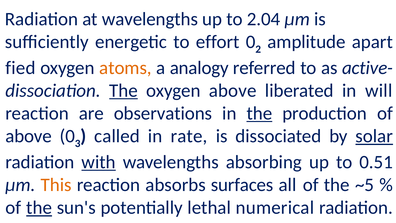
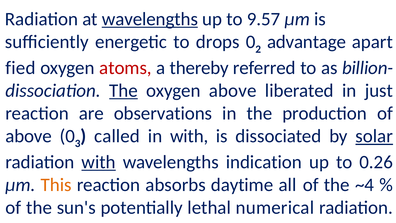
wavelengths at (150, 19) underline: none -> present
2.04: 2.04 -> 9.57
effort: effort -> drops
amplitude: amplitude -> advantage
atoms colour: orange -> red
analogy: analogy -> thereby
active-: active- -> billion-
will: will -> just
the at (259, 113) underline: present -> none
in rate: rate -> with
absorbing: absorbing -> indication
0.51: 0.51 -> 0.26
surfaces: surfaces -> daytime
~5: ~5 -> ~4
the at (39, 207) underline: present -> none
